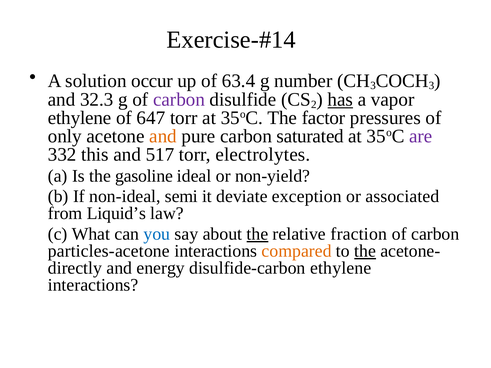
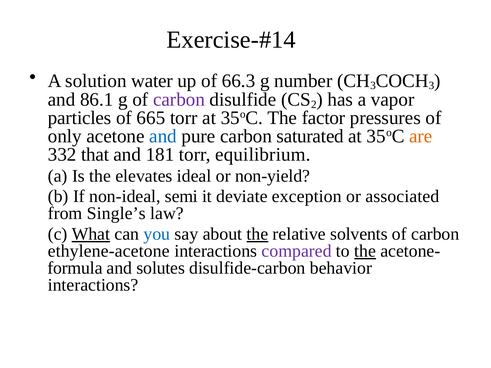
occur: occur -> water
63.4: 63.4 -> 66.3
32.3: 32.3 -> 86.1
has underline: present -> none
ethylene at (80, 118): ethylene -> particles
647: 647 -> 665
and at (163, 136) colour: orange -> blue
are colour: purple -> orange
this: this -> that
517: 517 -> 181
electrolytes: electrolytes -> equilibrium
gasoline: gasoline -> elevates
Liquid’s: Liquid’s -> Single’s
What underline: none -> present
fraction: fraction -> solvents
particles-acetone: particles-acetone -> ethylene-acetone
compared colour: orange -> purple
directly: directly -> formula
energy: energy -> solutes
disulfide-carbon ethylene: ethylene -> behavior
